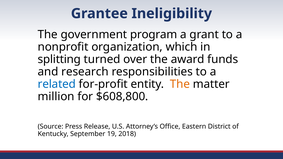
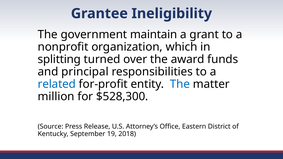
program: program -> maintain
research: research -> principal
The at (180, 84) colour: orange -> blue
$608,800: $608,800 -> $528,300
